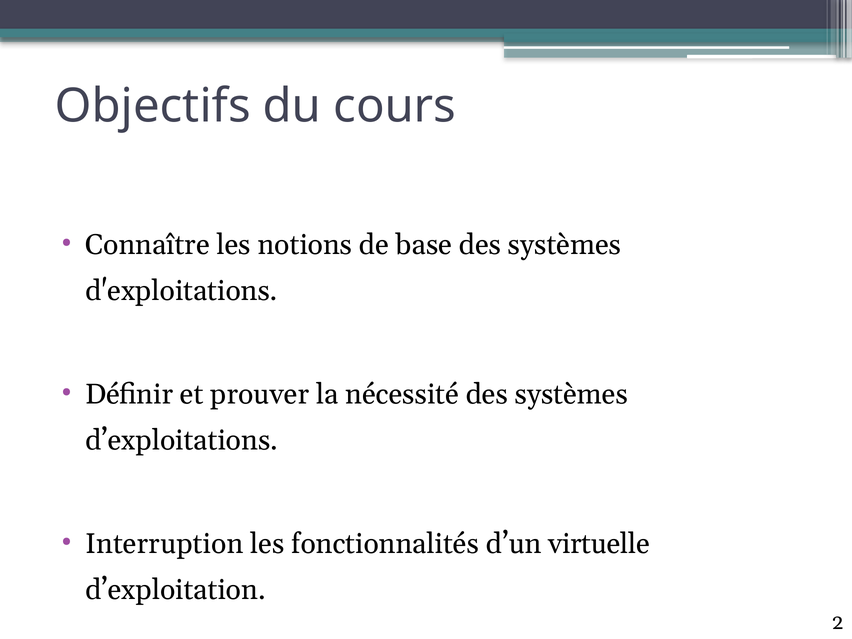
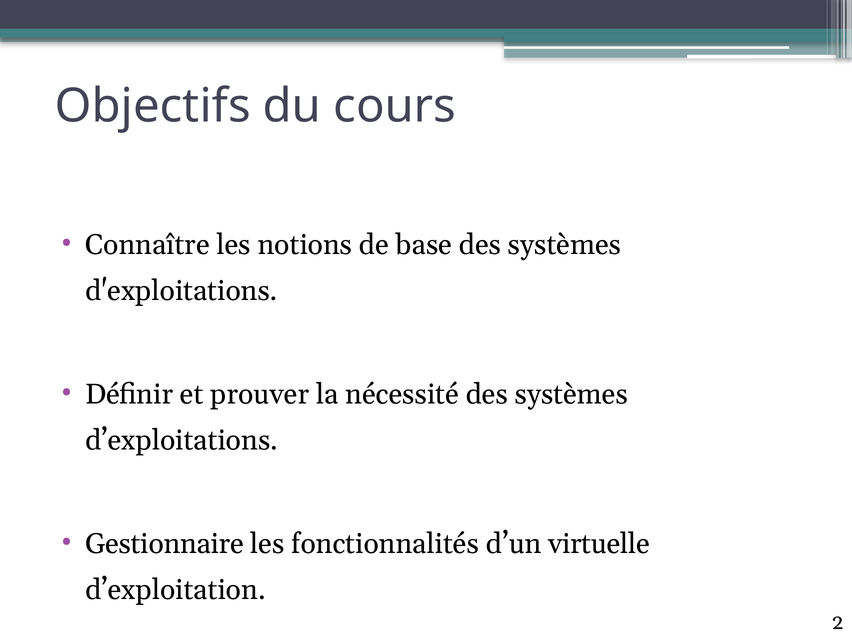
Interruption: Interruption -> Gestionnaire
